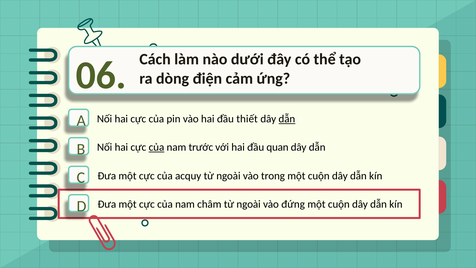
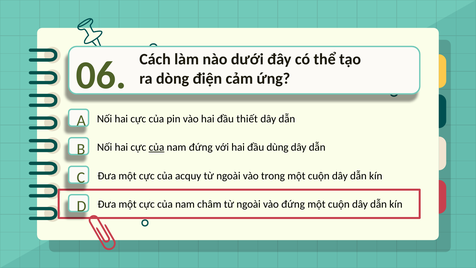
dẫn at (287, 119) underline: present -> none
nam trước: trước -> đứng
quan: quan -> dùng
